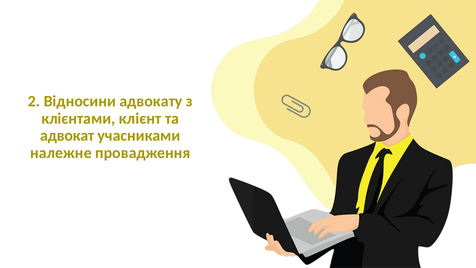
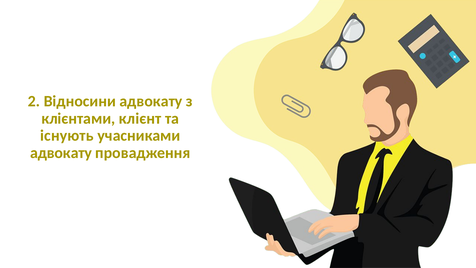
адвокат: адвокат -> існують
належне at (61, 153): належне -> адвокату
